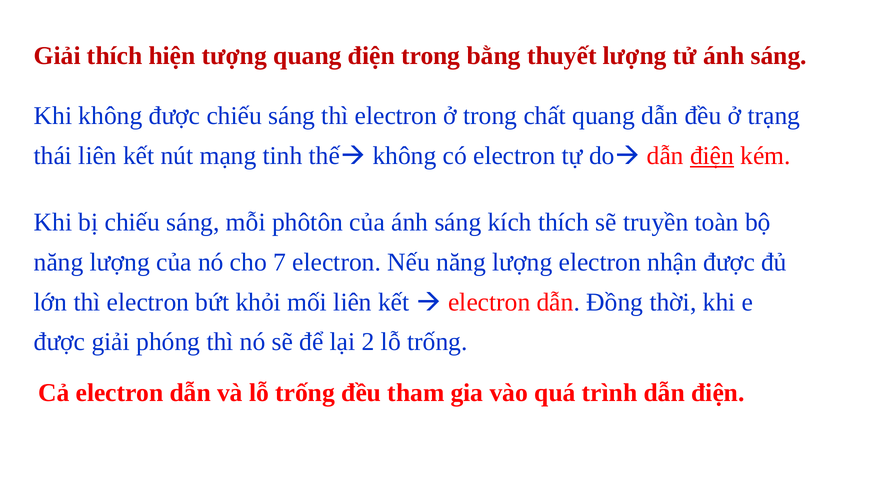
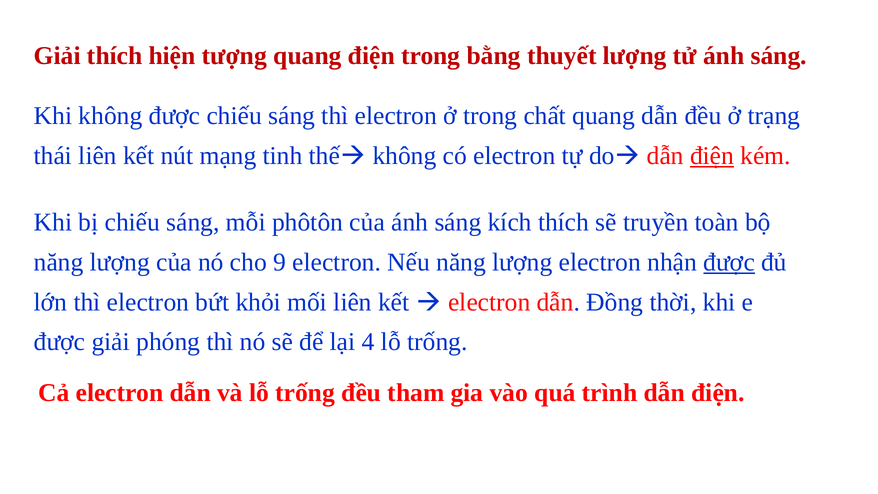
7: 7 -> 9
được at (729, 262) underline: none -> present
2: 2 -> 4
